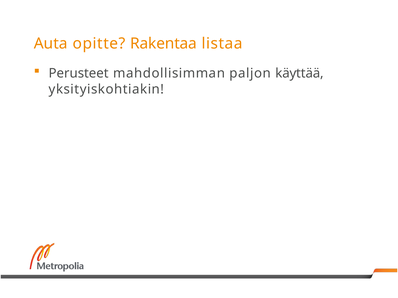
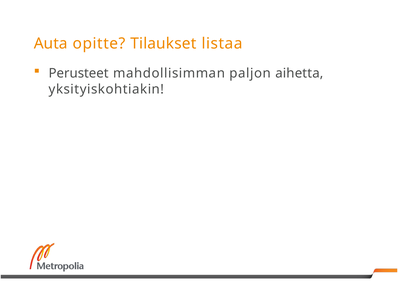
Rakentaa: Rakentaa -> Tilaukset
käyttää: käyttää -> aihetta
